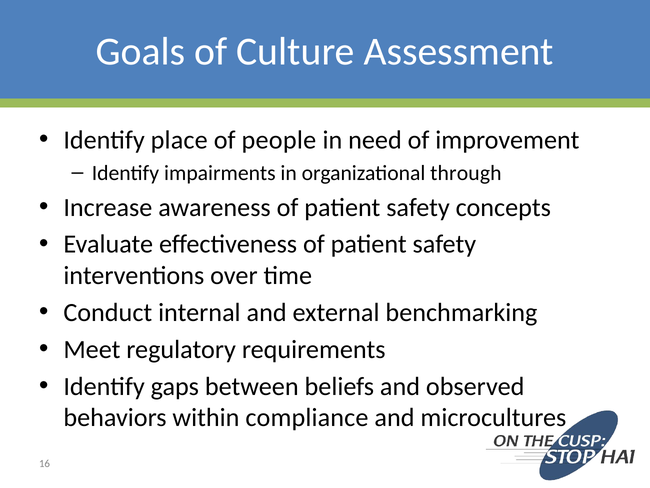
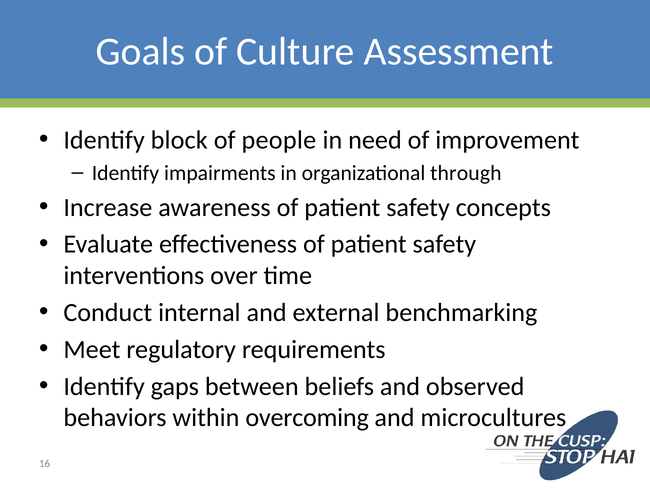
place: place -> block
compliance: compliance -> overcoming
